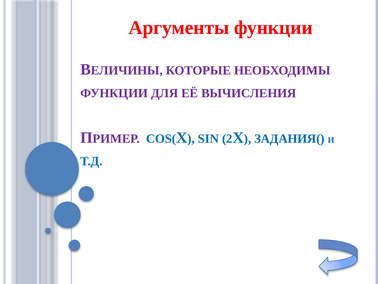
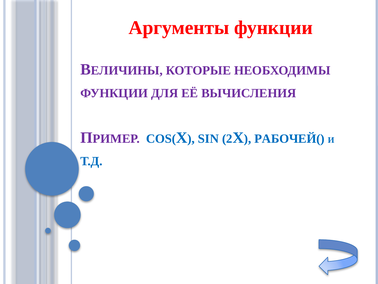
ЗАДАНИЯ(: ЗАДАНИЯ( -> РАБОЧЕЙ(
